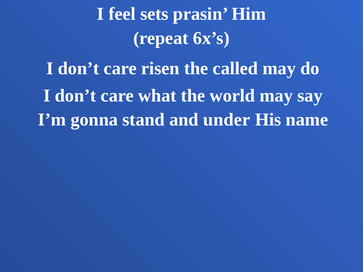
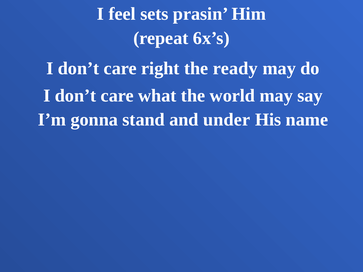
risen: risen -> right
called: called -> ready
